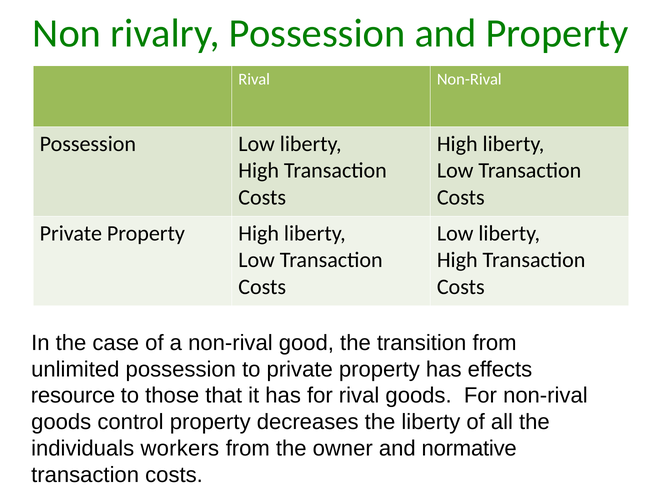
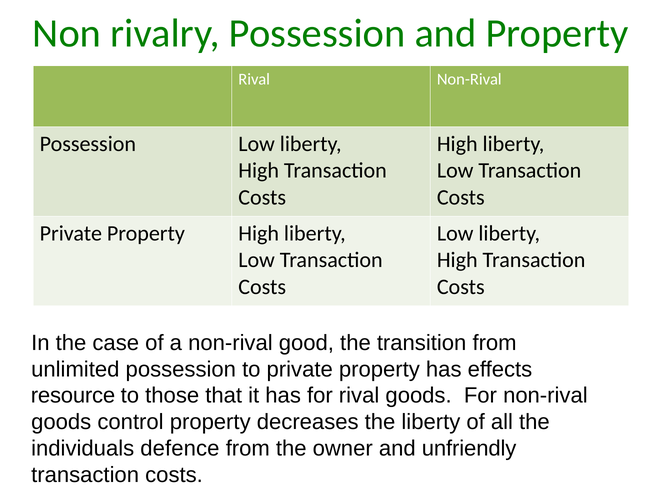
workers: workers -> defence
normative: normative -> unfriendly
